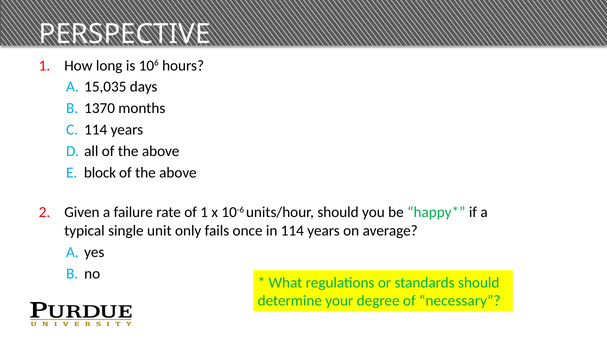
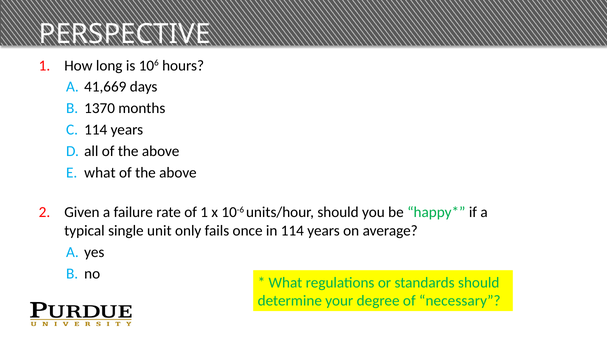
15,035: 15,035 -> 41,669
block at (100, 173): block -> what
